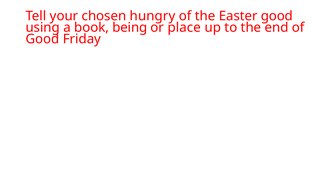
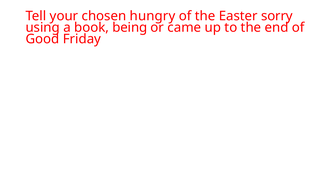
Easter good: good -> sorry
place: place -> came
